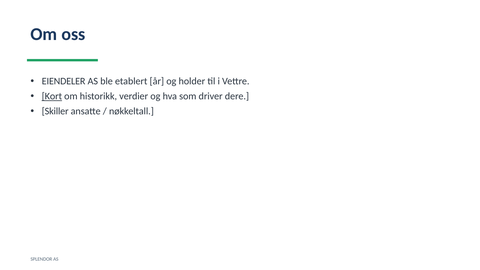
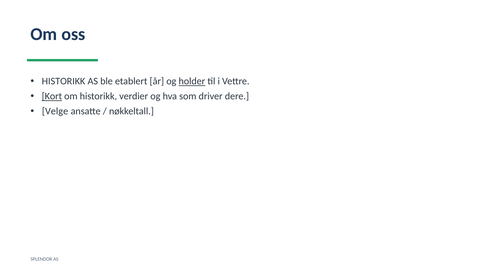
EIENDELER at (64, 81): EIENDELER -> HISTORIKK
holder underline: none -> present
Skiller: Skiller -> Velge
